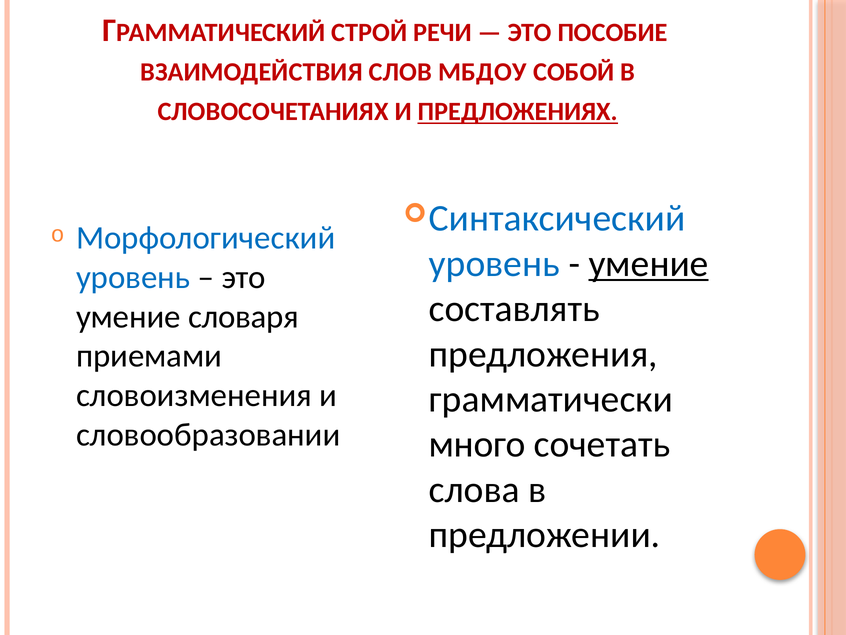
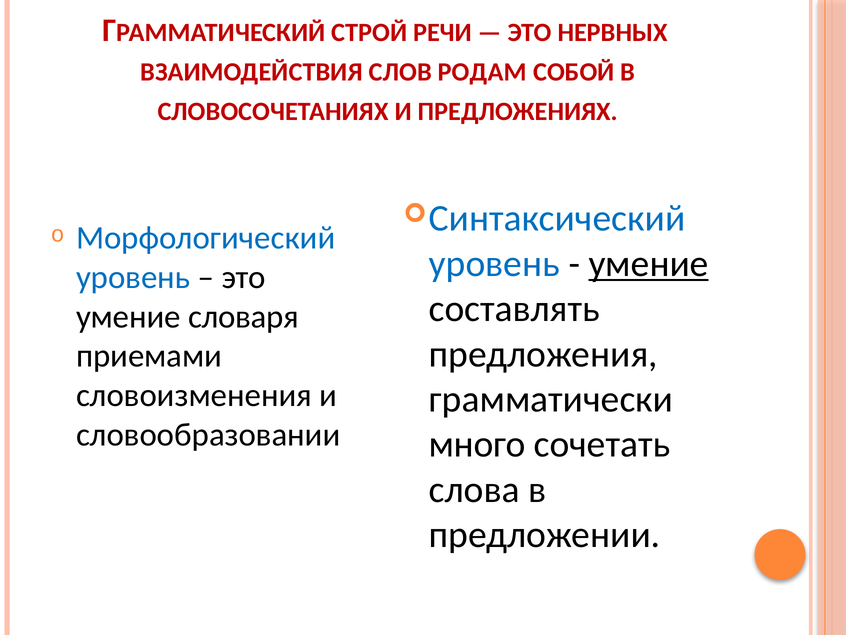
ПОСОБИЕ: ПОСОБИЕ -> НЕРВНЫХ
МБДОУ: МБДОУ -> РОДАМ
ПРЕДЛОЖЕНИЯХ underline: present -> none
